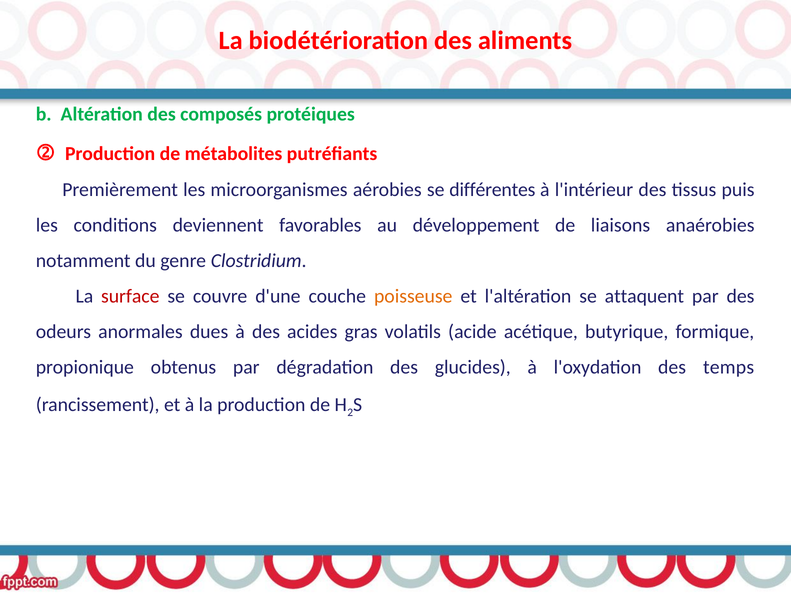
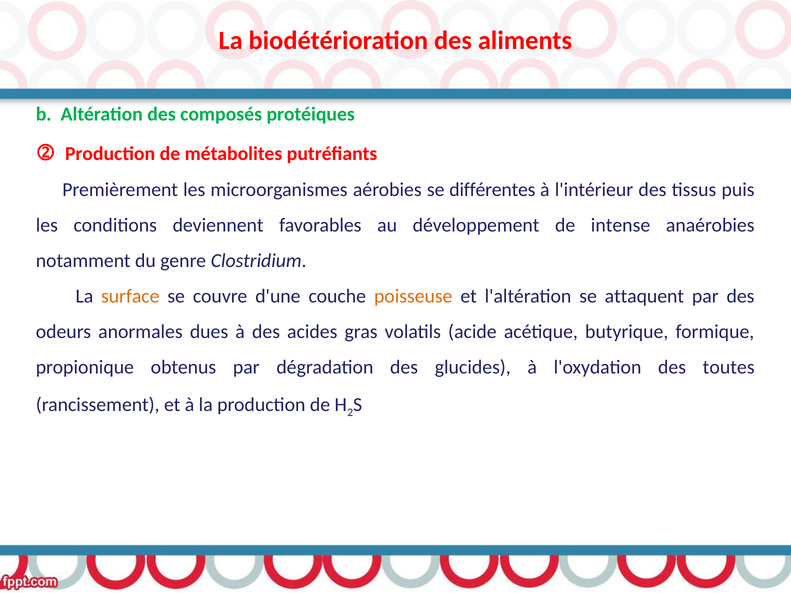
liaisons: liaisons -> intense
surface colour: red -> orange
temps: temps -> toutes
